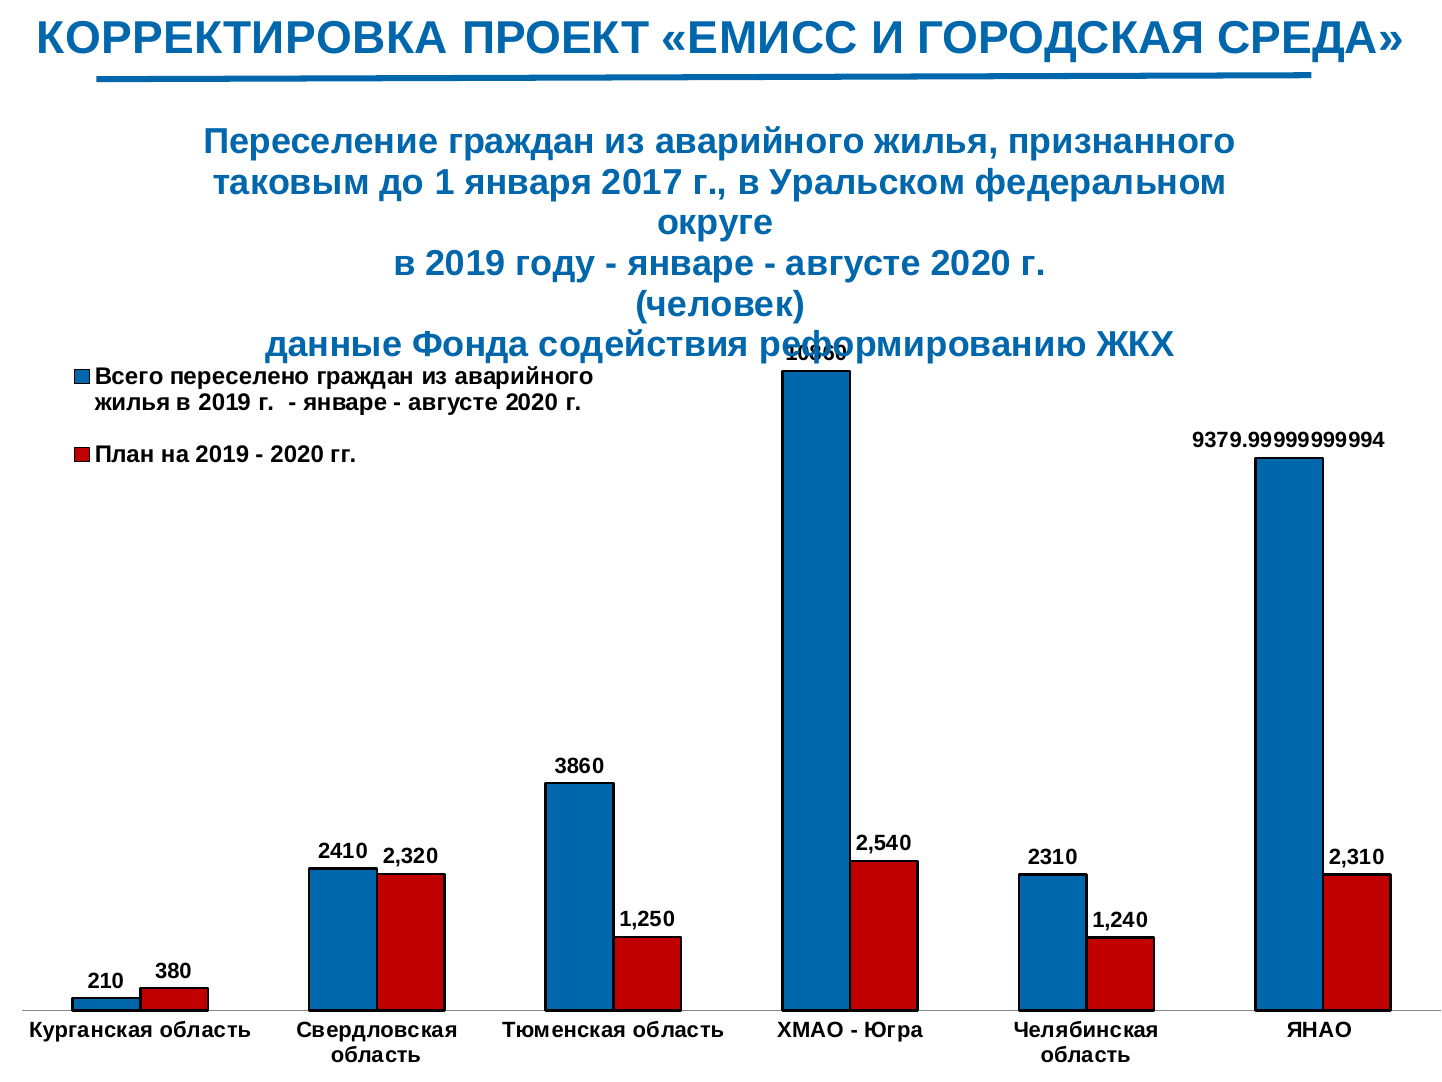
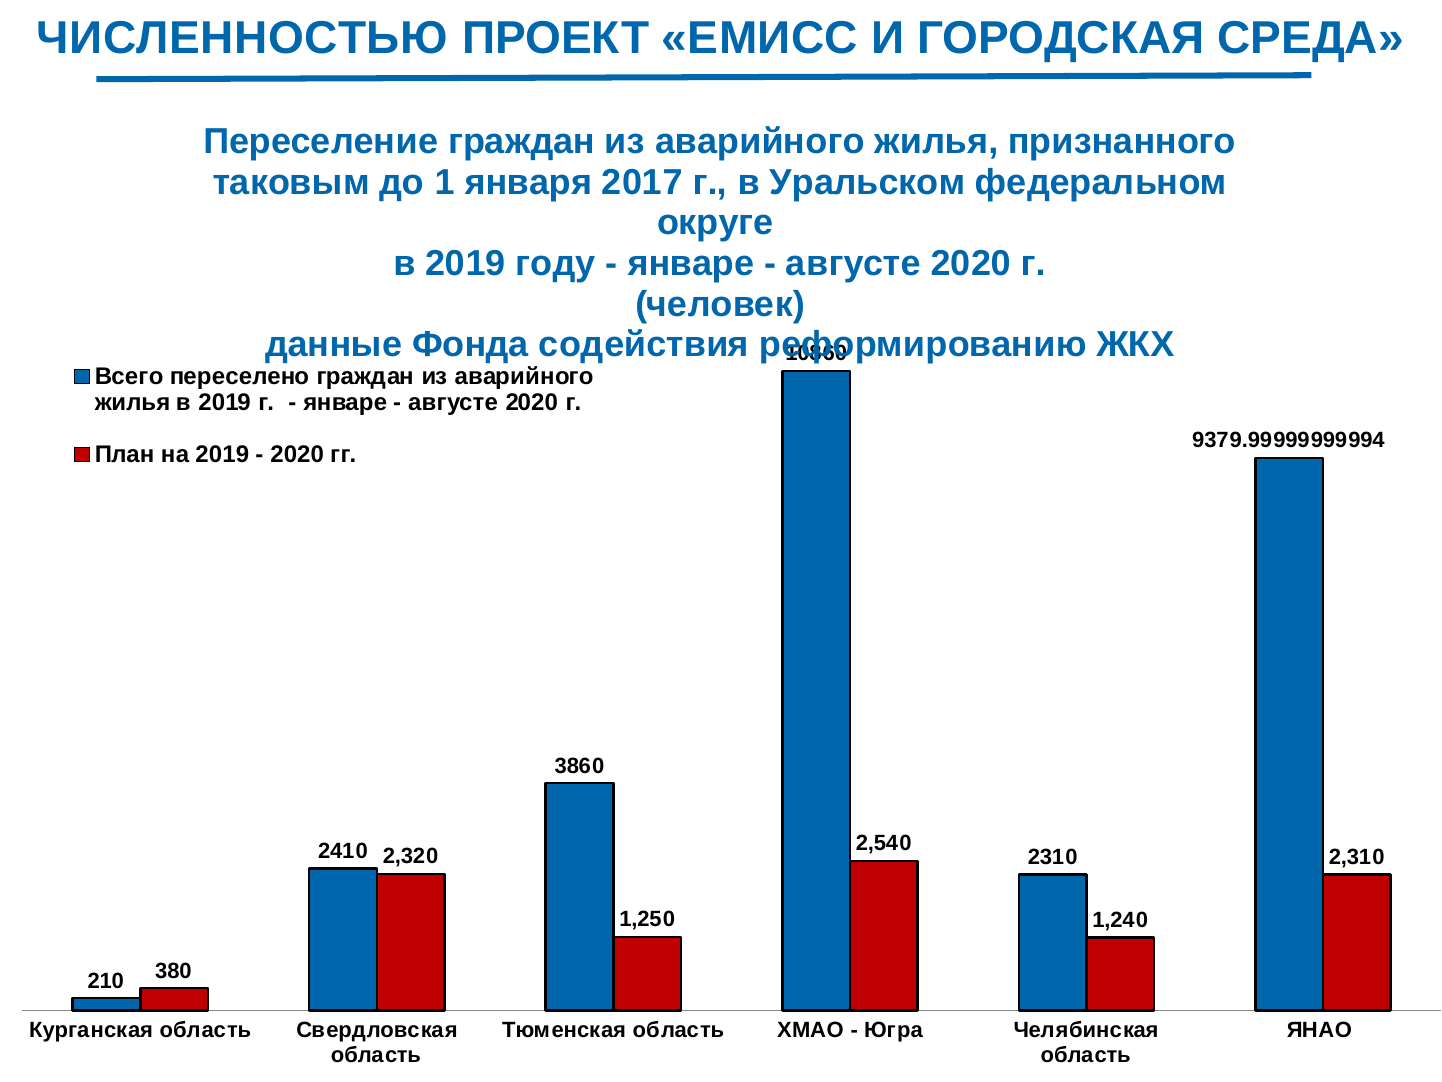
КОРРЕКТИРОВКА: КОРРЕКТИРОВКА -> ЧИСЛЕННОСТЬЮ
